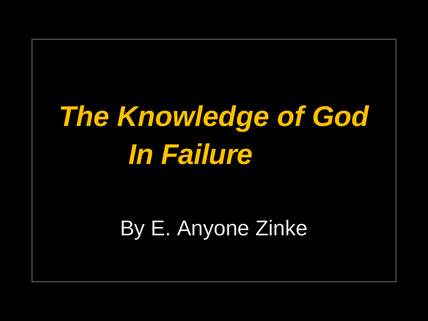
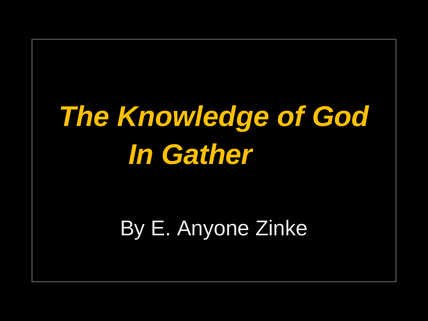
Failure: Failure -> Gather
